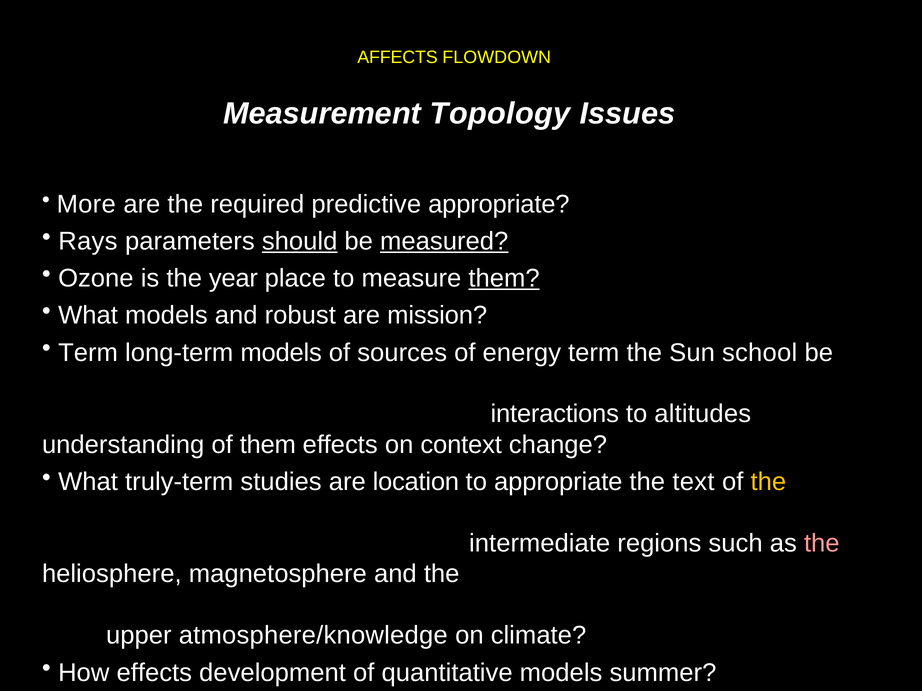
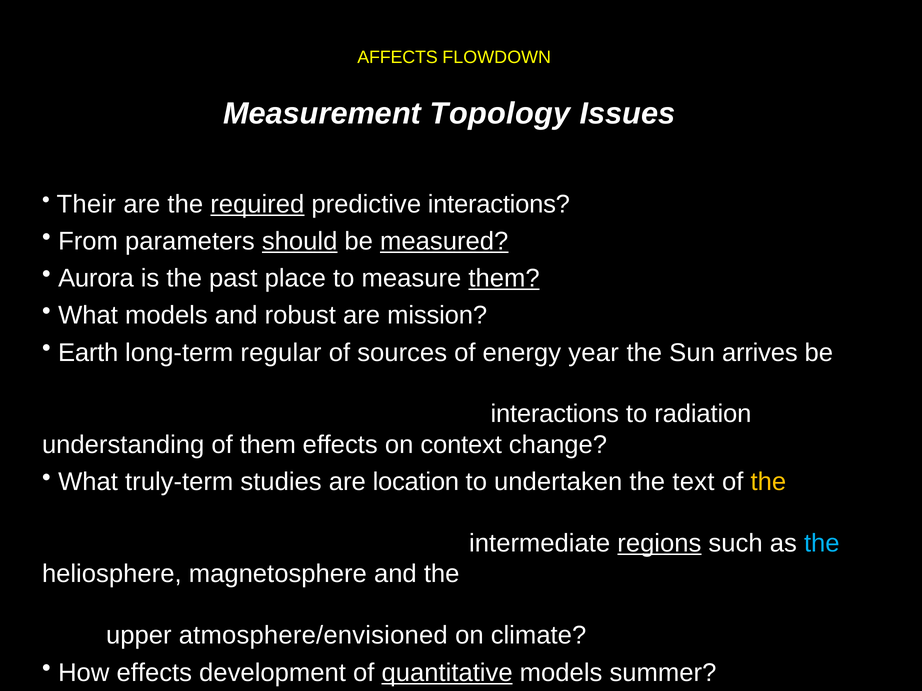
More: More -> Their
required underline: none -> present
predictive appropriate: appropriate -> interactions
Rays: Rays -> From
Ozone: Ozone -> Aurora
year: year -> past
Term at (88, 353): Term -> Earth
long-term models: models -> regular
energy term: term -> year
school: school -> arrives
altitudes: altitudes -> radiation
to appropriate: appropriate -> undertaken
regions underline: none -> present
the at (822, 544) colour: pink -> light blue
atmosphere/knowledge: atmosphere/knowledge -> atmosphere/envisioned
quantitative underline: none -> present
